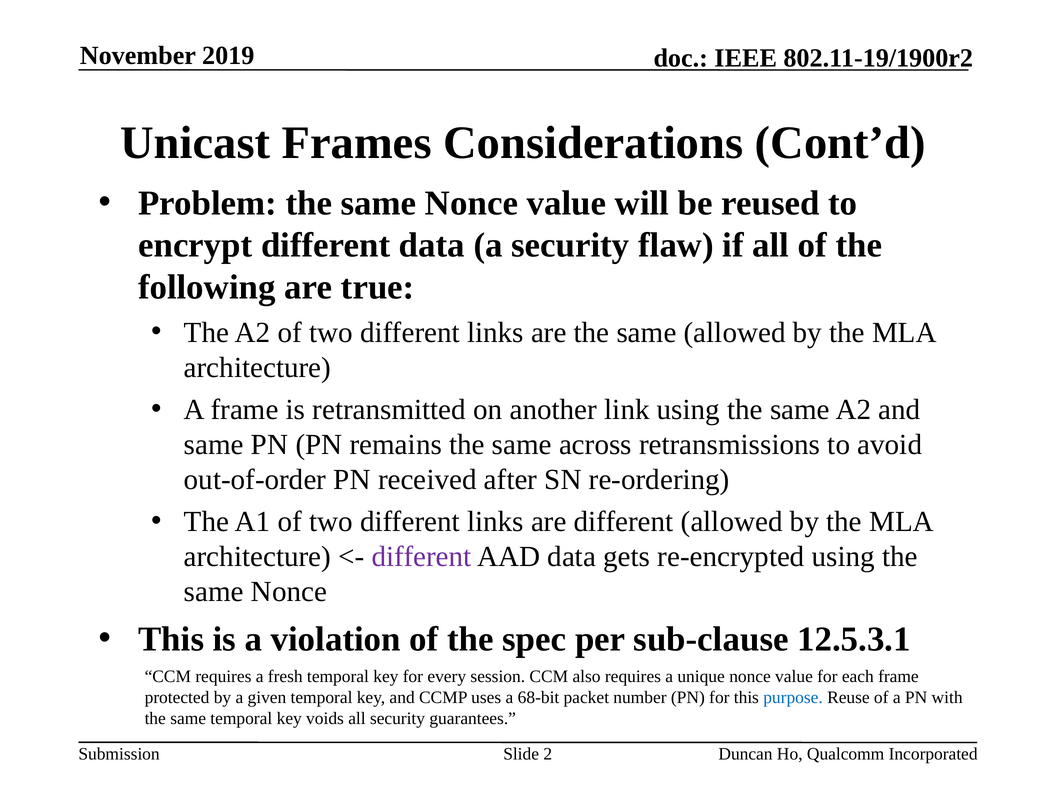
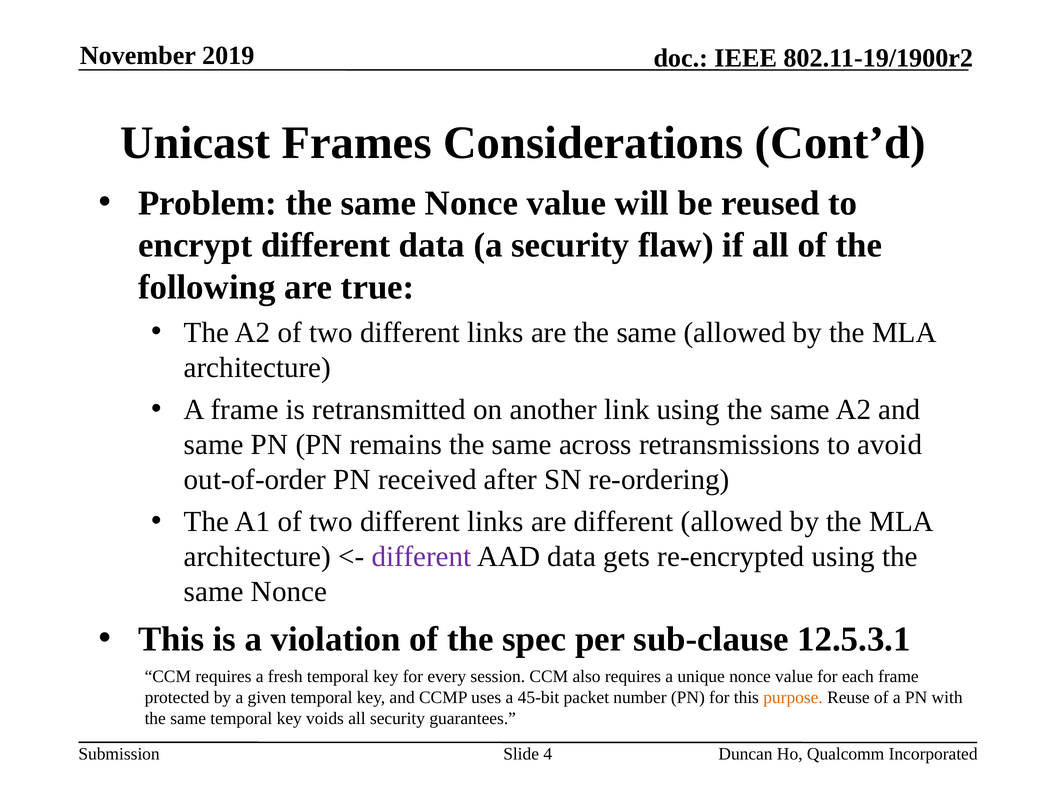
68-bit: 68-bit -> 45-bit
purpose colour: blue -> orange
2: 2 -> 4
